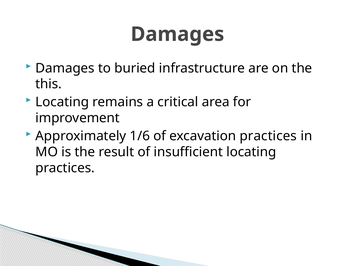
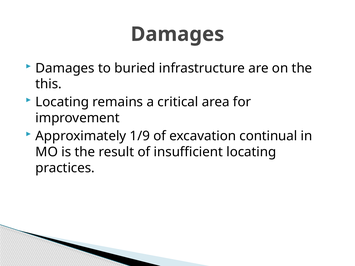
1/6: 1/6 -> 1/9
excavation practices: practices -> continual
